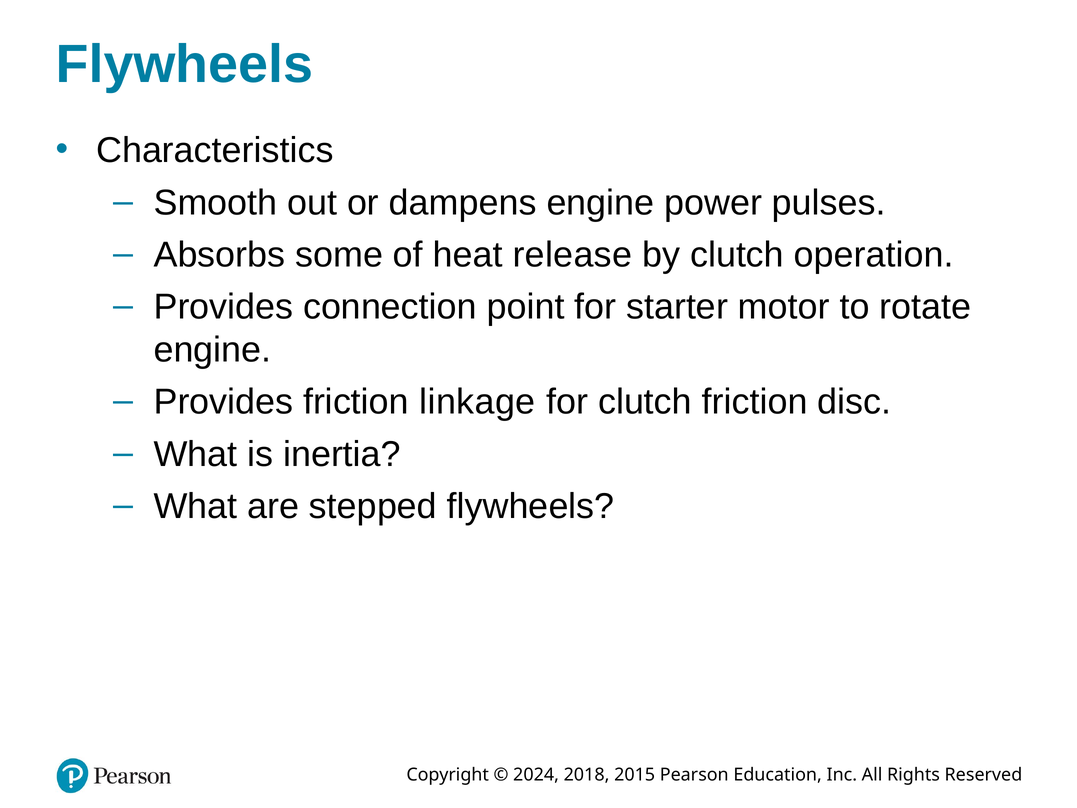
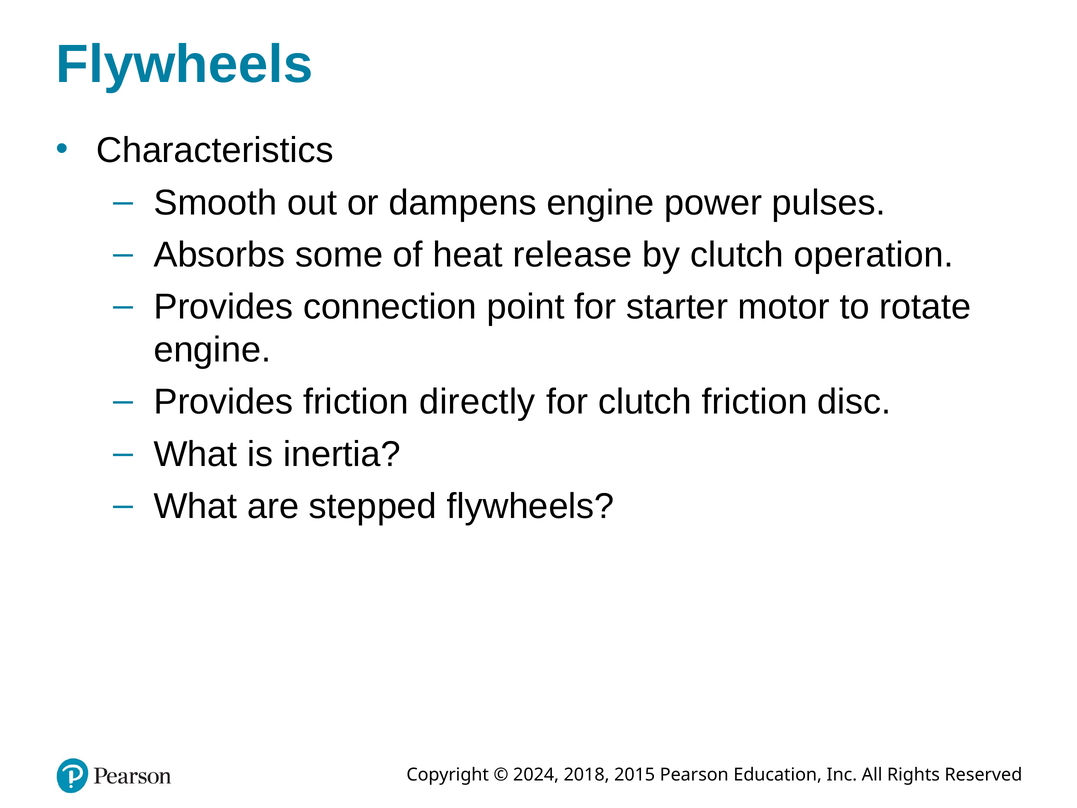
linkage: linkage -> directly
